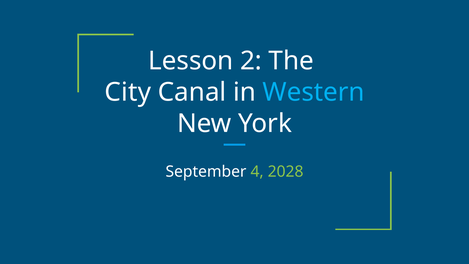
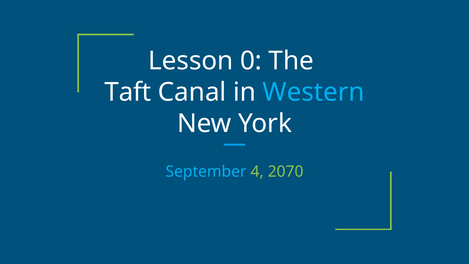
2: 2 -> 0
City: City -> Taft
September colour: white -> light blue
2028: 2028 -> 2070
